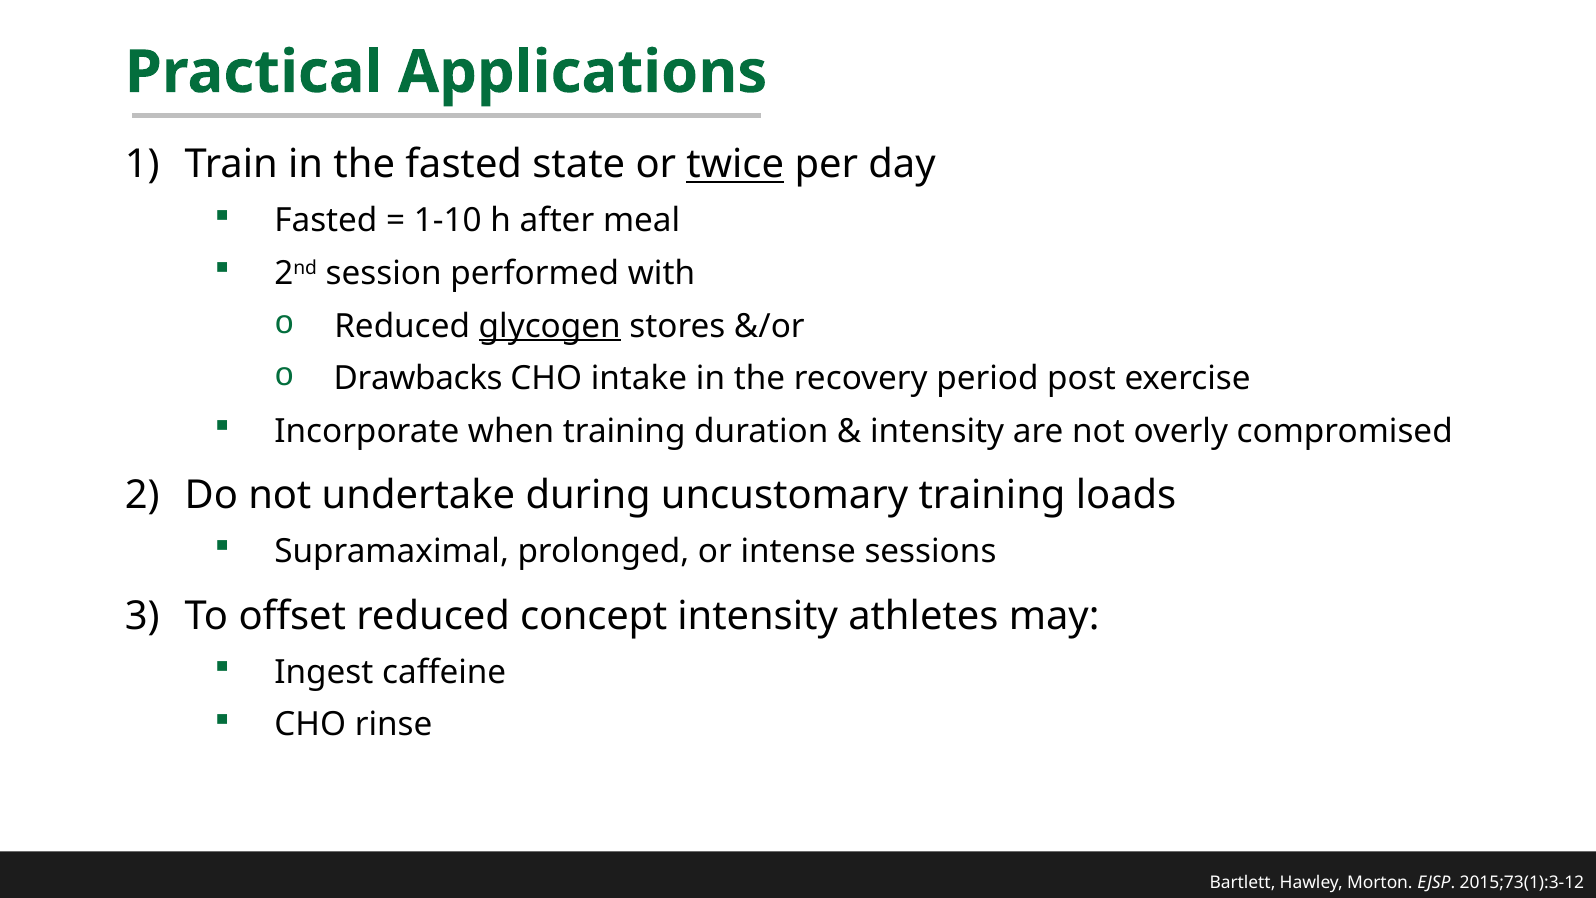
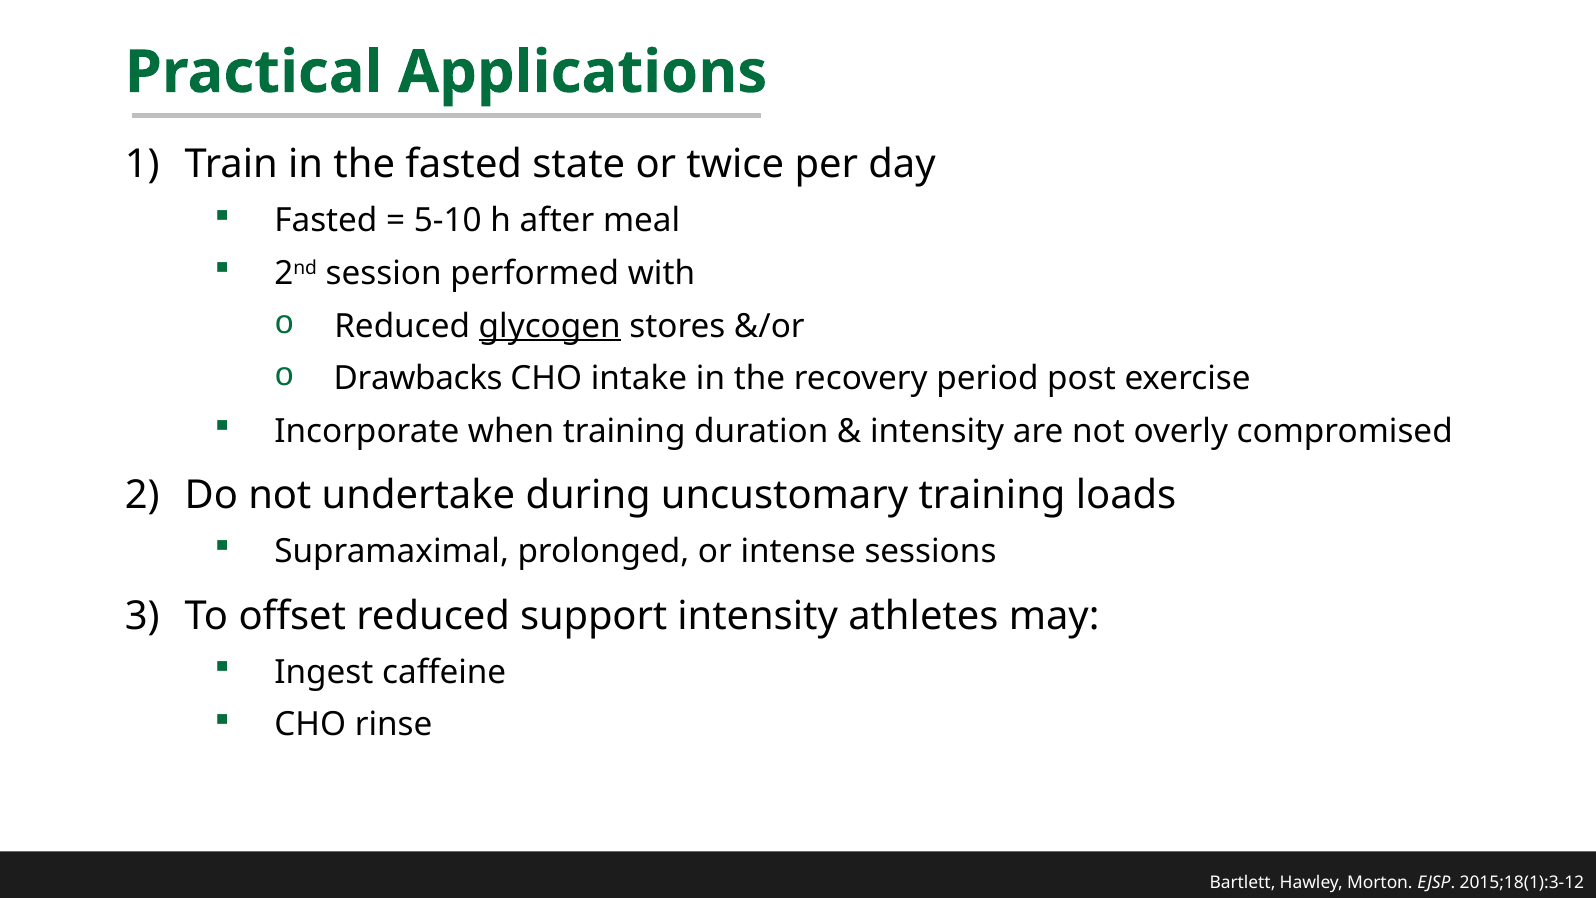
twice underline: present -> none
1-10: 1-10 -> 5-10
concept: concept -> support
2015;73(1):3-12: 2015;73(1):3-12 -> 2015;18(1):3-12
